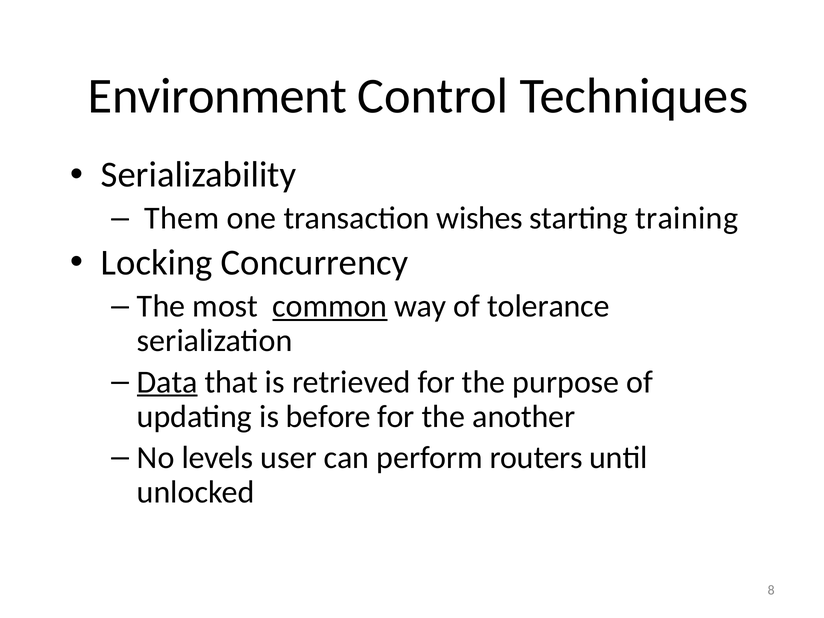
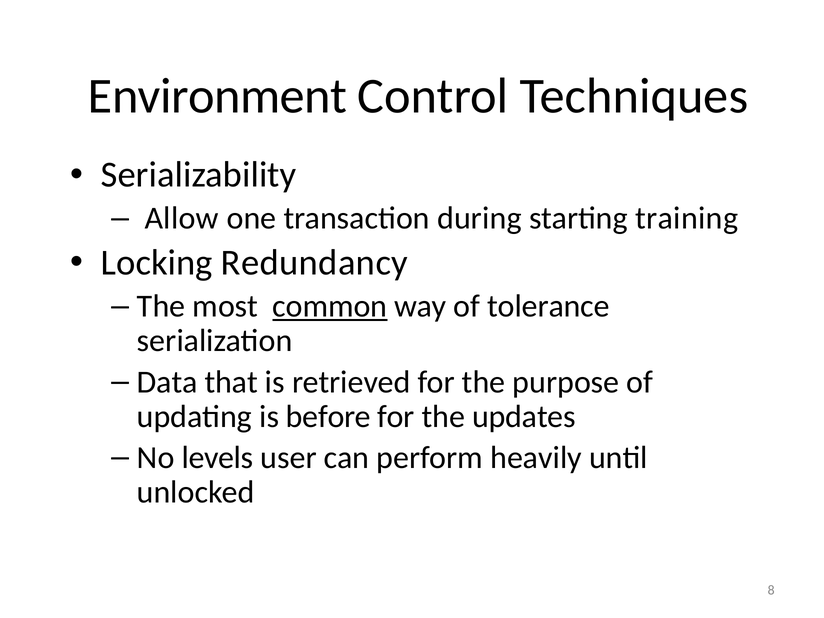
Them: Them -> Allow
wishes: wishes -> during
Concurrency: Concurrency -> Redundancy
Data underline: present -> none
another: another -> updates
routers: routers -> heavily
